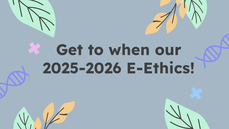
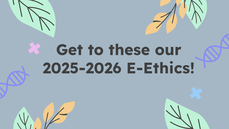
when: when -> these
